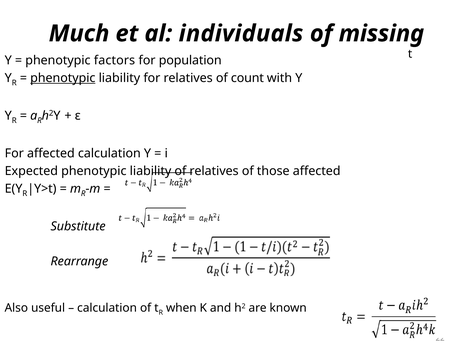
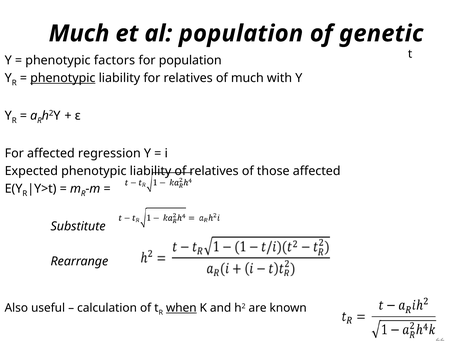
al individuals: individuals -> population
missing: missing -> genetic
of count: count -> much
affected calculation: calculation -> regression
when underline: none -> present
